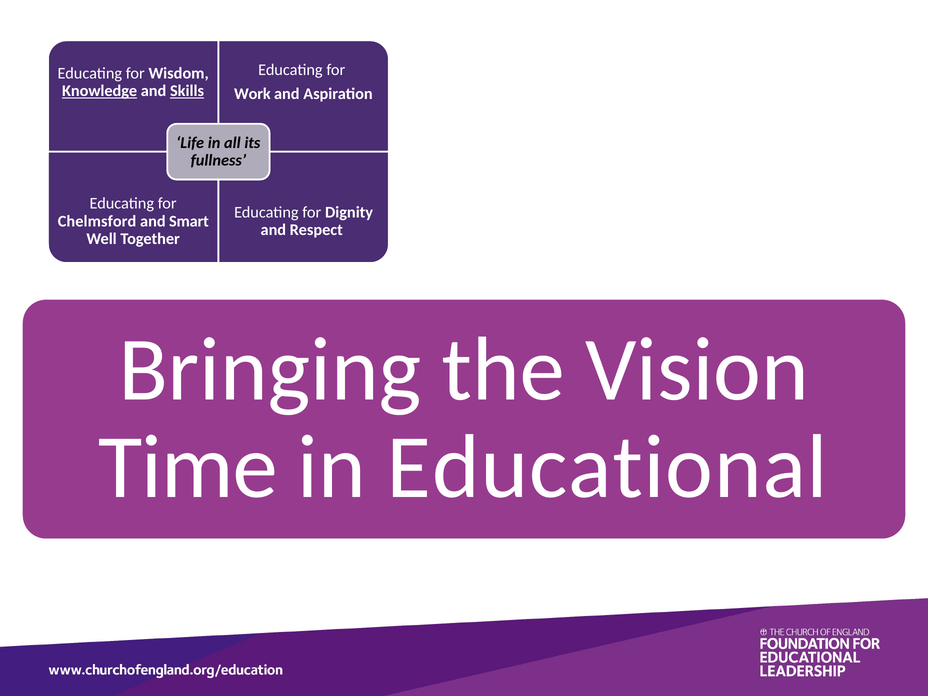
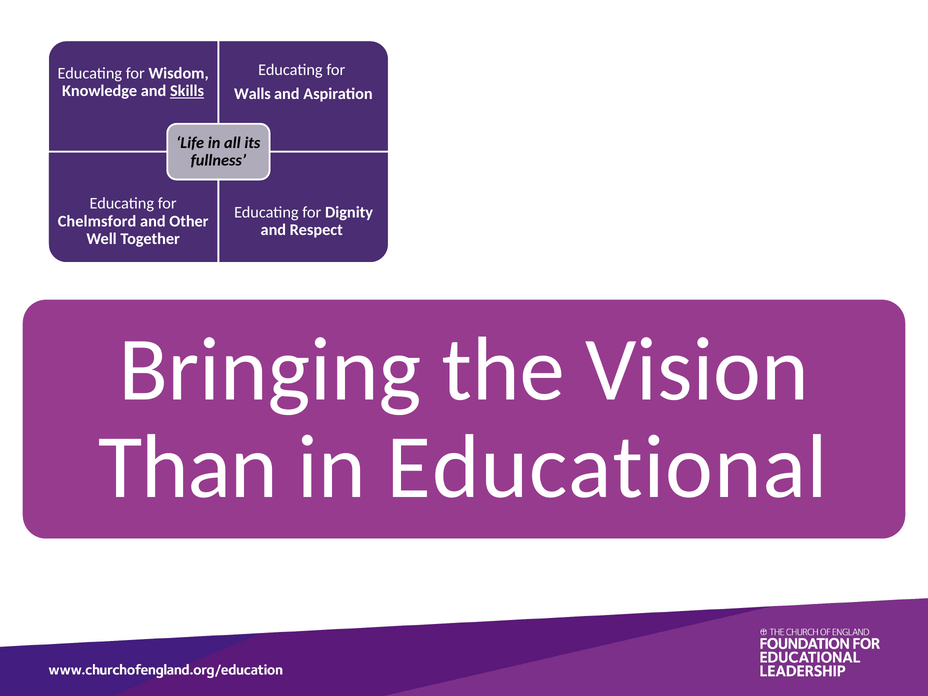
Knowledge underline: present -> none
Work: Work -> Walls
Smart: Smart -> Other
Time: Time -> Than
